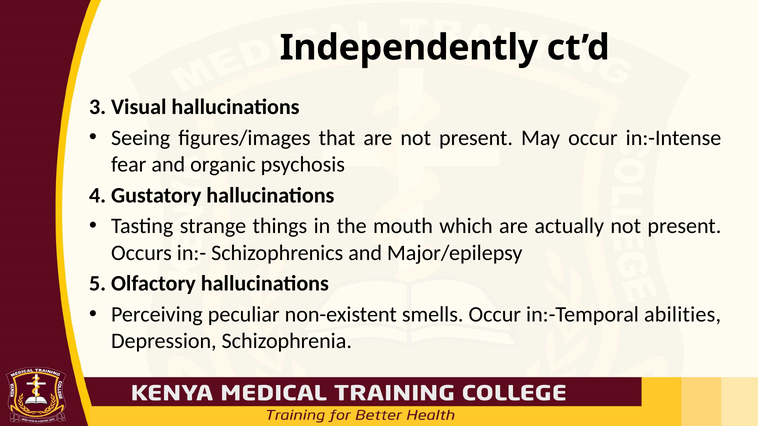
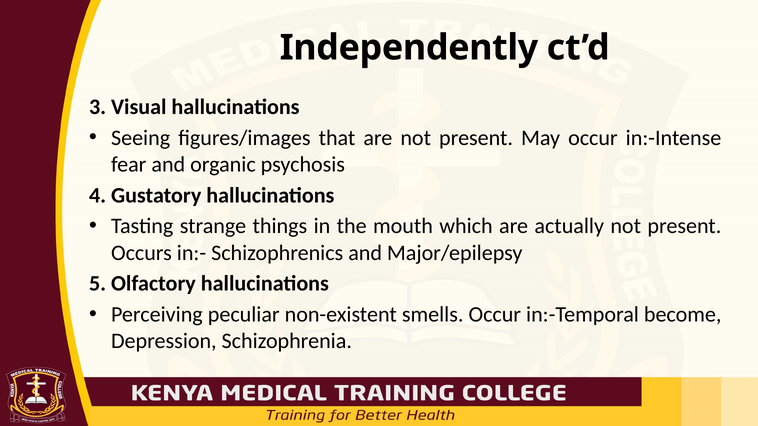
abilities: abilities -> become
